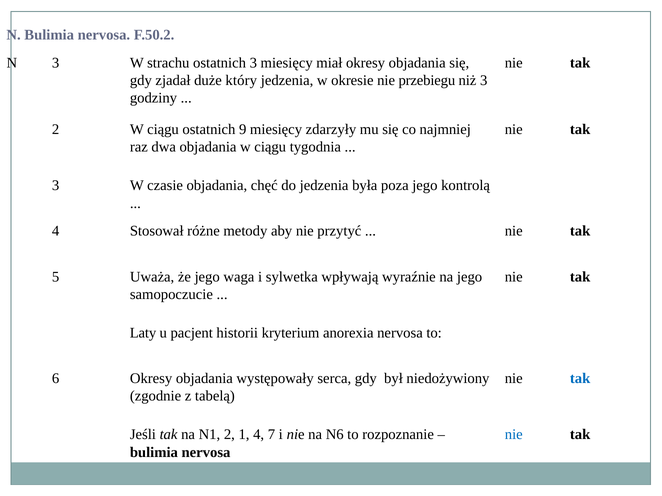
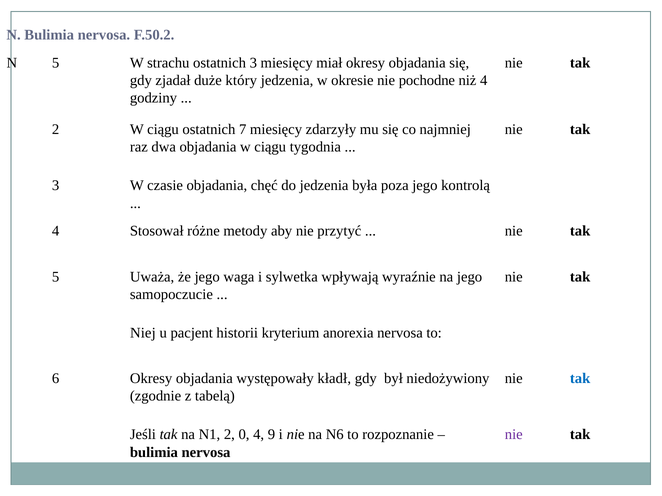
N 3: 3 -> 5
przebiegu: przebiegu -> pochodne
niż 3: 3 -> 4
9: 9 -> 7
Laty: Laty -> Niej
serca: serca -> kładł
1: 1 -> 0
7: 7 -> 9
nie at (514, 435) colour: blue -> purple
